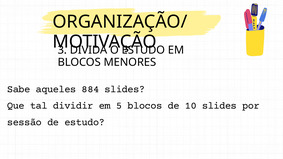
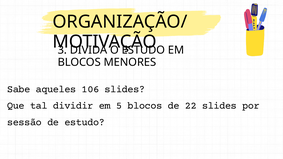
884: 884 -> 106
10: 10 -> 22
